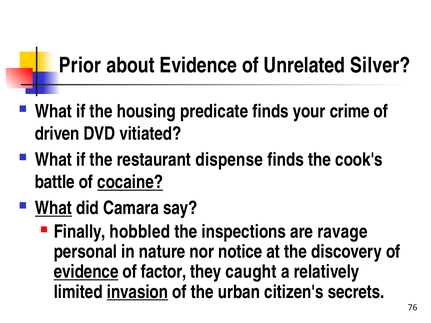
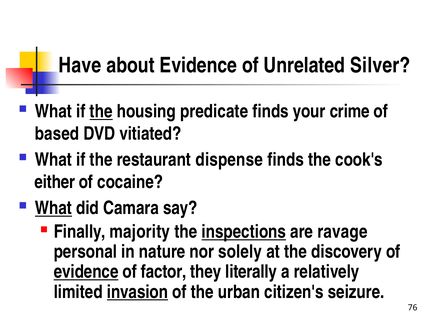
Prior: Prior -> Have
the at (101, 112) underline: none -> present
driven: driven -> based
battle: battle -> either
cocaine underline: present -> none
hobbled: hobbled -> majority
inspections underline: none -> present
notice: notice -> solely
caught: caught -> literally
secrets: secrets -> seizure
